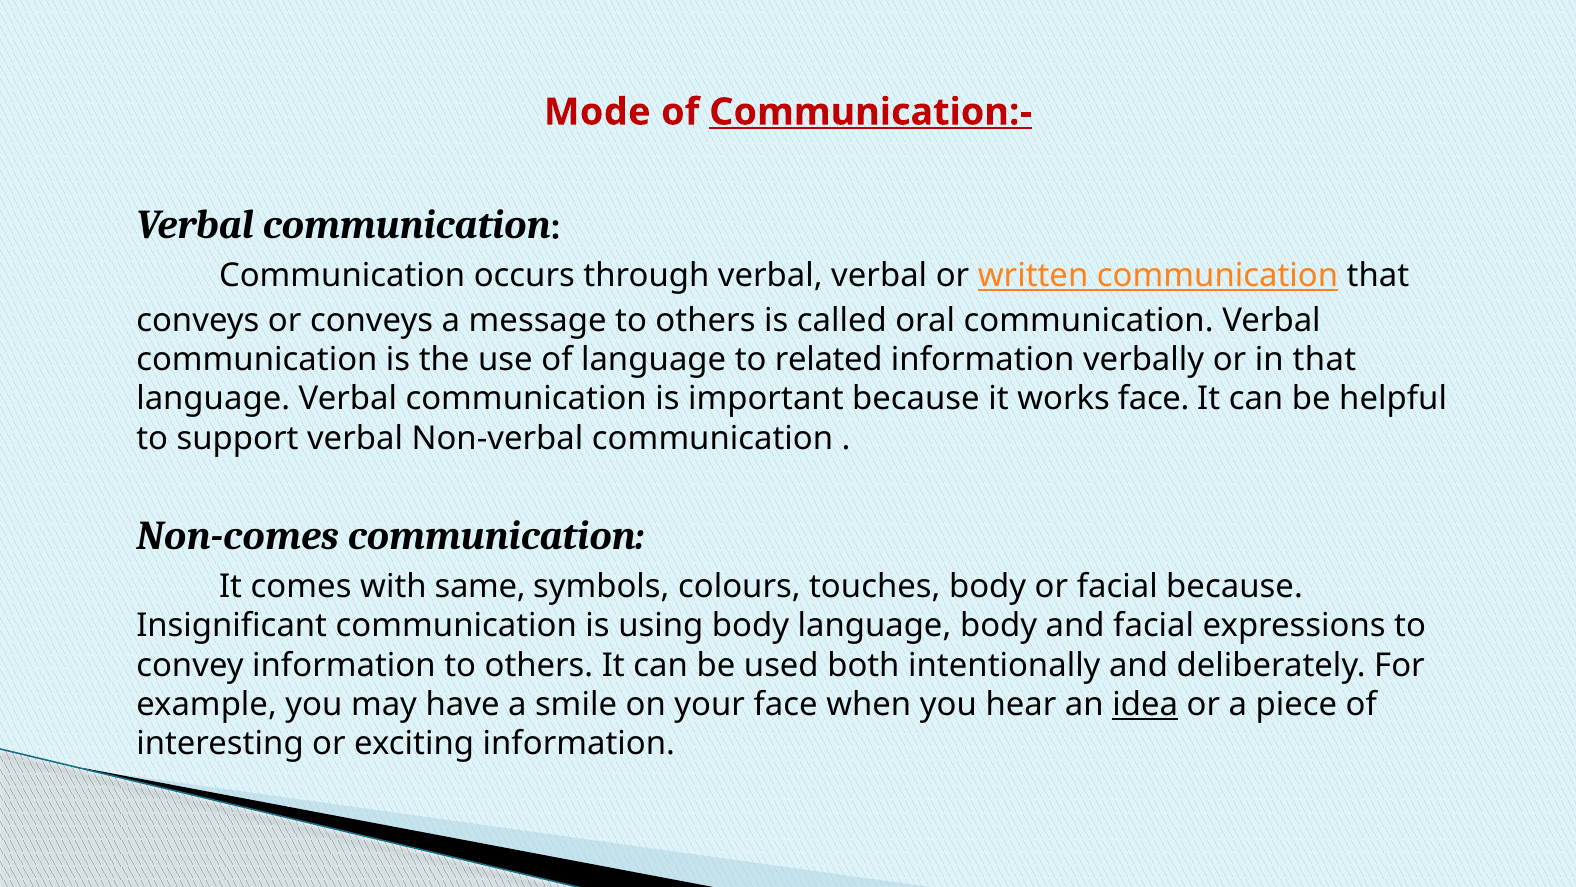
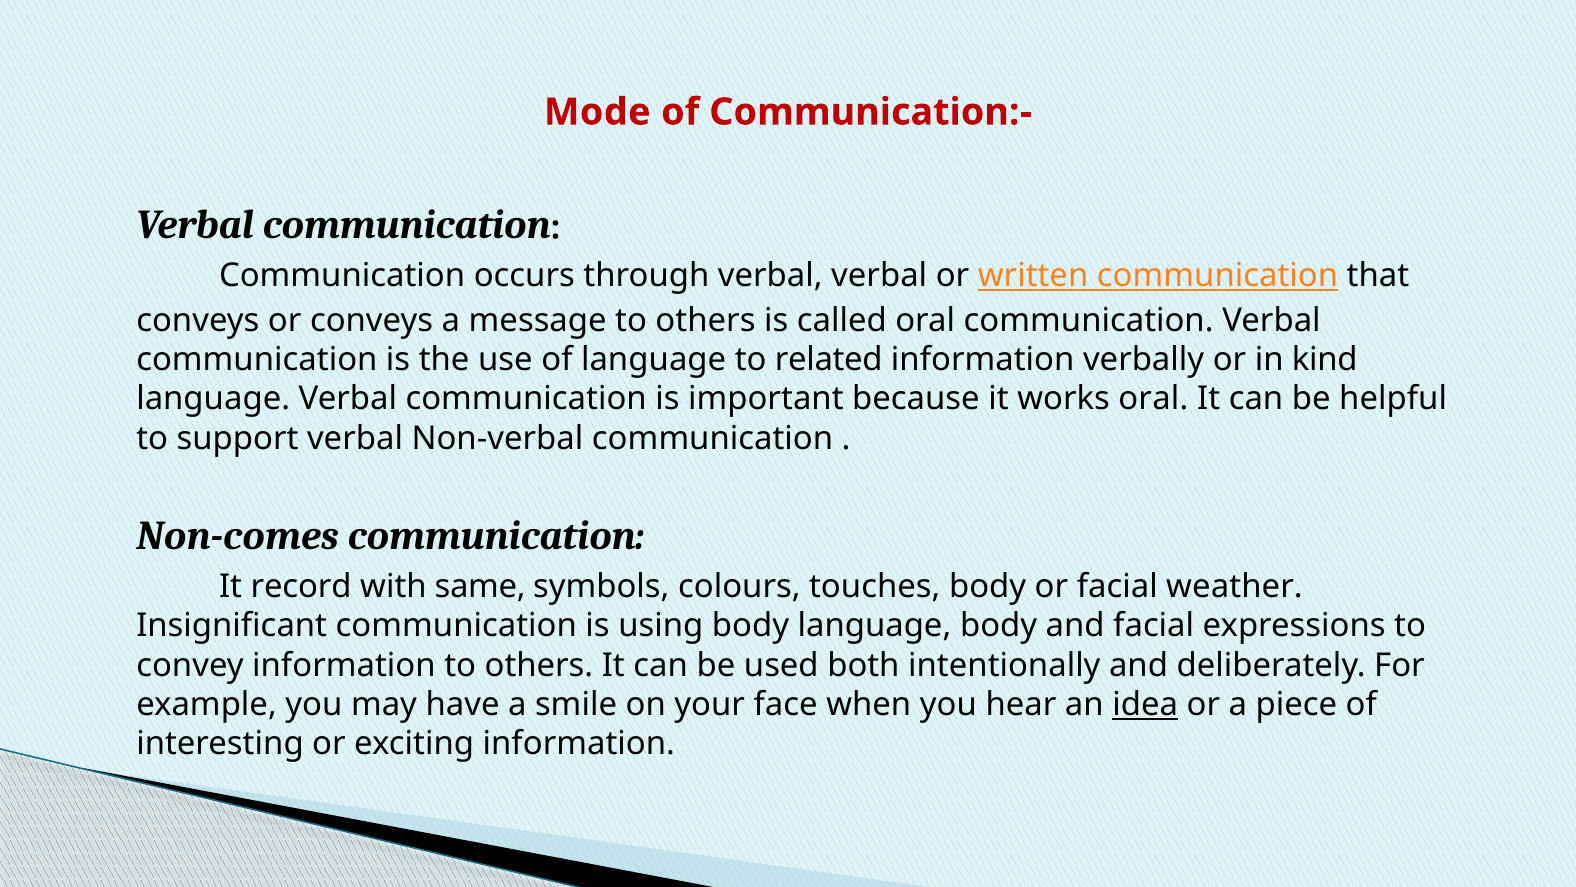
Communication:- underline: present -> none
in that: that -> kind
works face: face -> oral
comes: comes -> record
facial because: because -> weather
